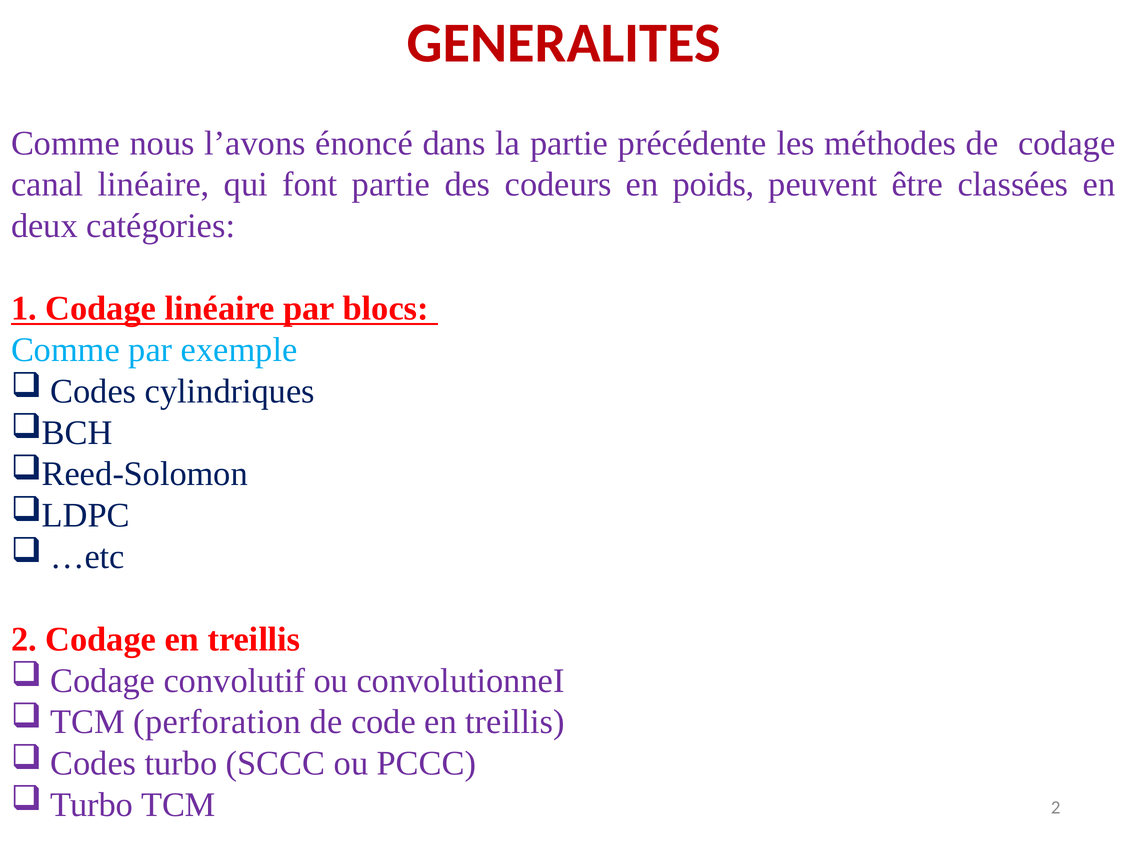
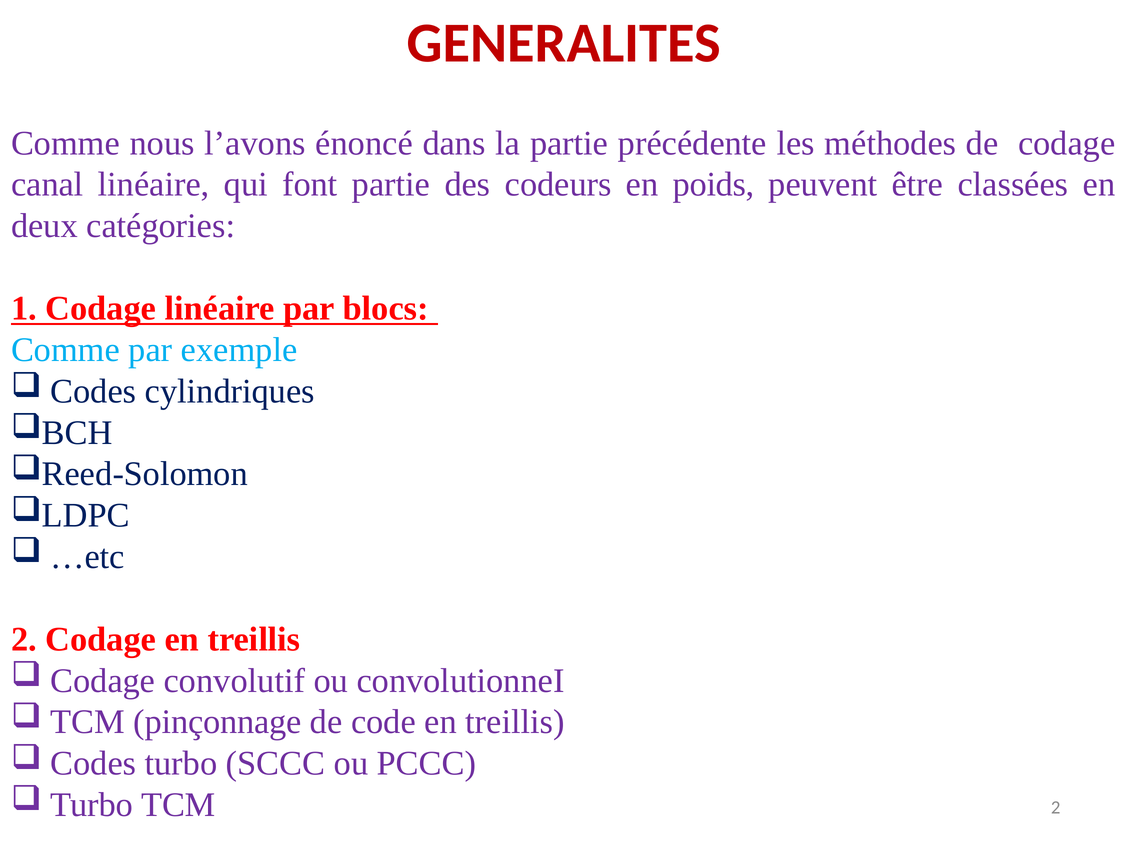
perforation: perforation -> pinçonnage
